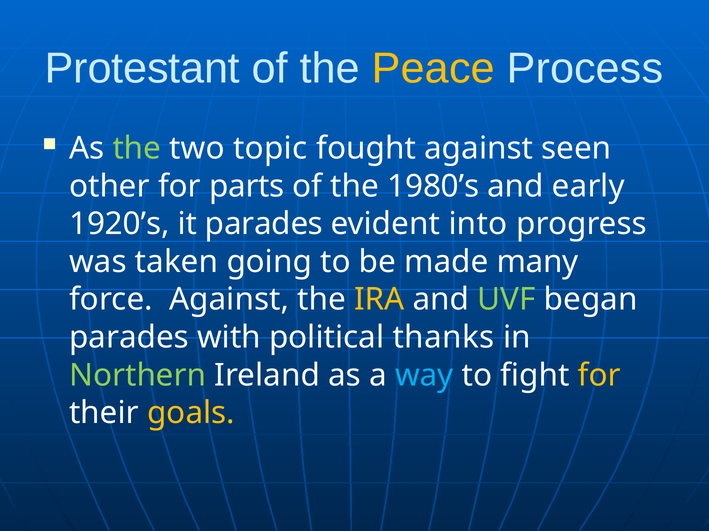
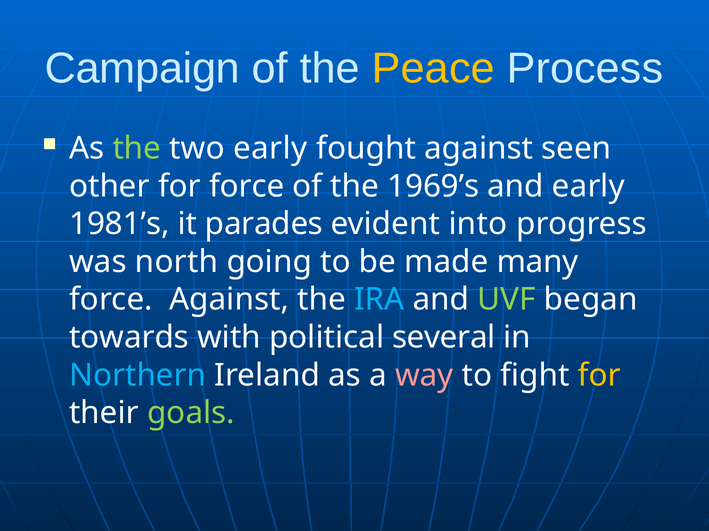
Protestant: Protestant -> Campaign
two topic: topic -> early
for parts: parts -> force
1980’s: 1980’s -> 1969’s
1920’s: 1920’s -> 1981’s
taken: taken -> north
IRA colour: yellow -> light blue
parades at (129, 338): parades -> towards
thanks: thanks -> several
Northern colour: light green -> light blue
way colour: light blue -> pink
goals colour: yellow -> light green
